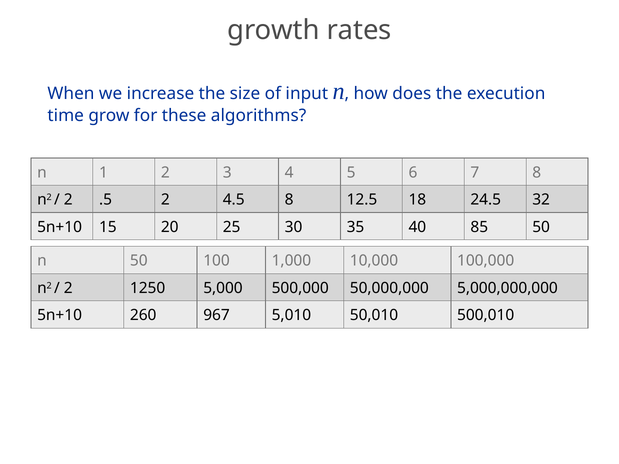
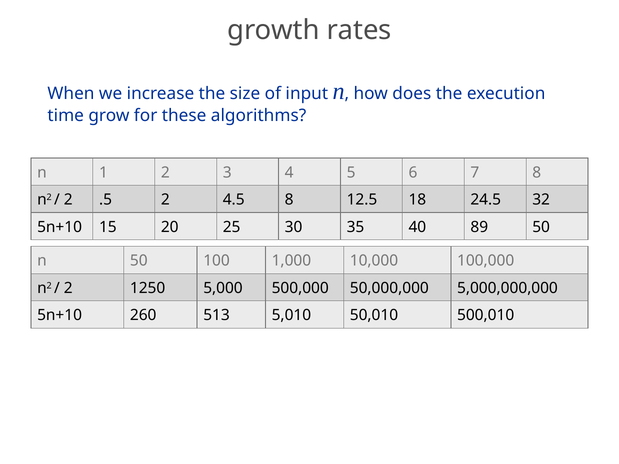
85: 85 -> 89
967: 967 -> 513
